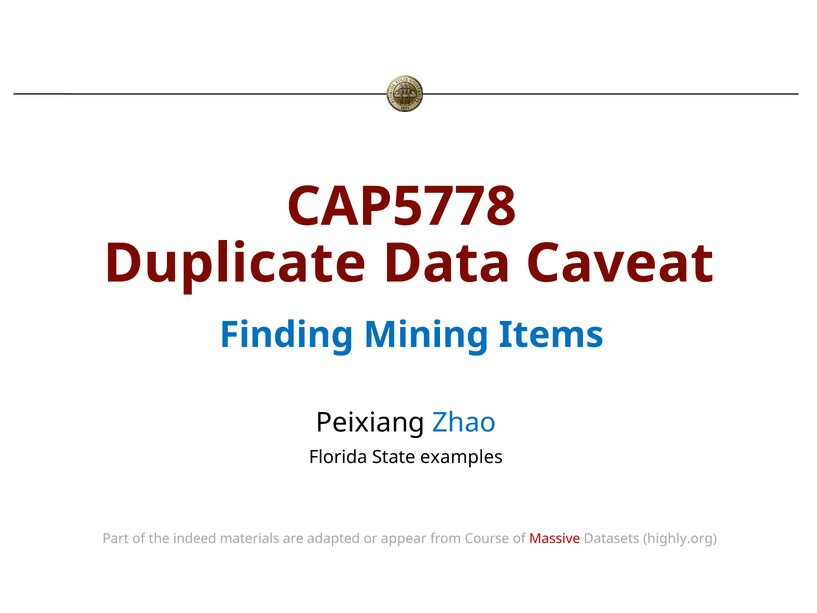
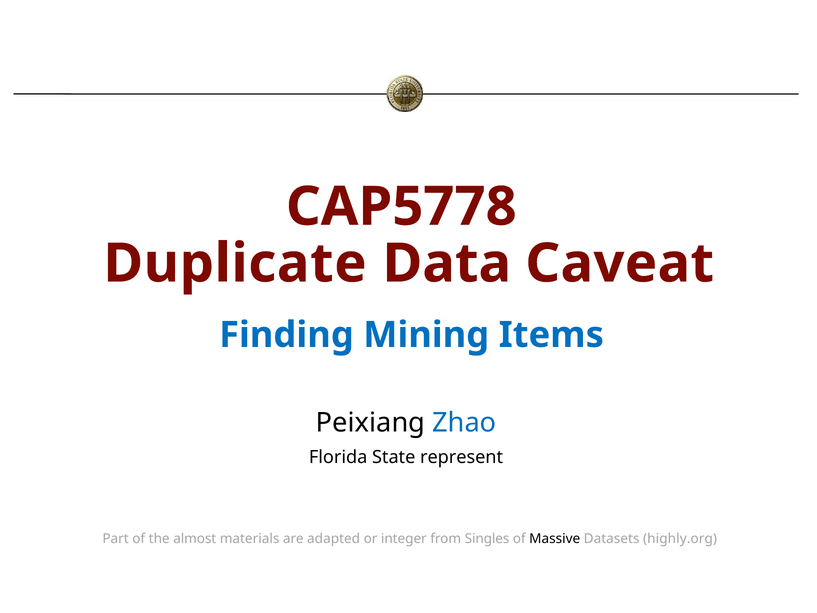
examples: examples -> represent
indeed: indeed -> almost
appear: appear -> integer
Course: Course -> Singles
Massive colour: red -> black
